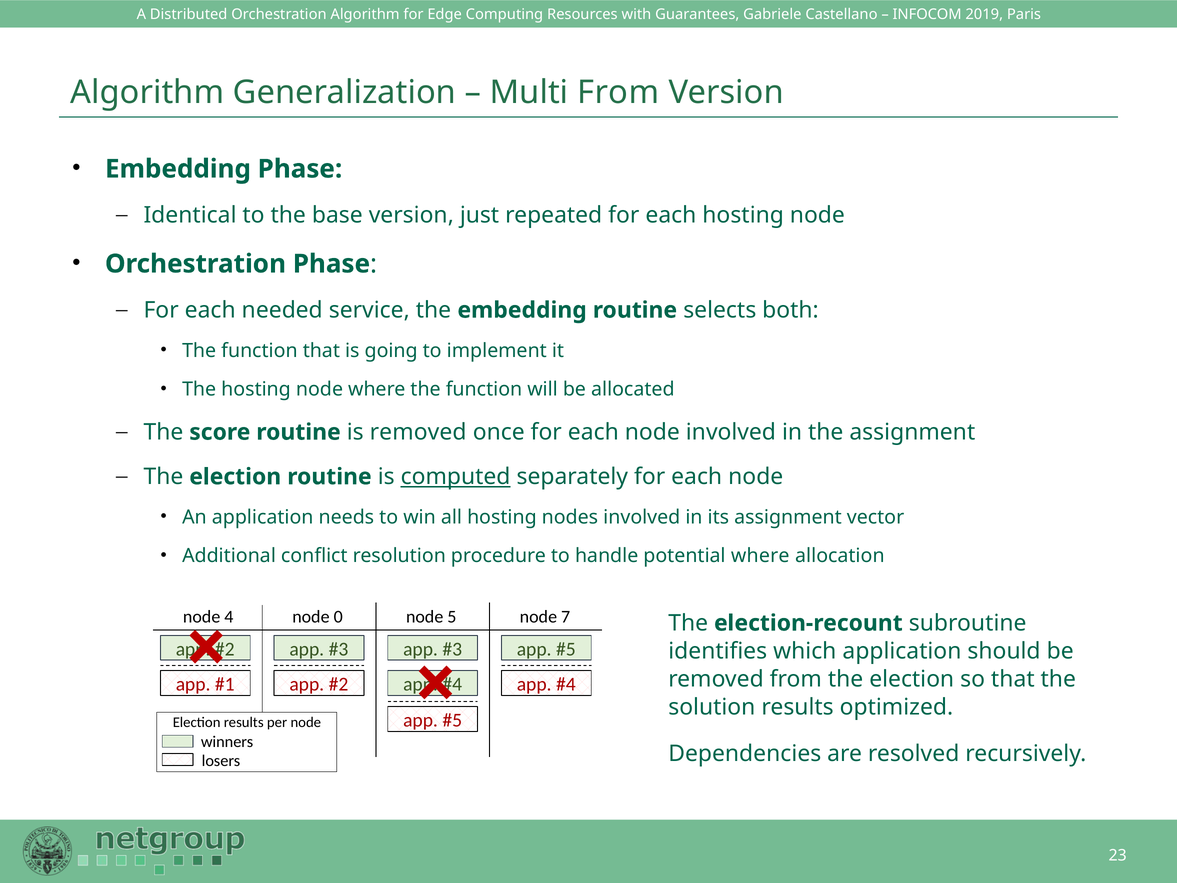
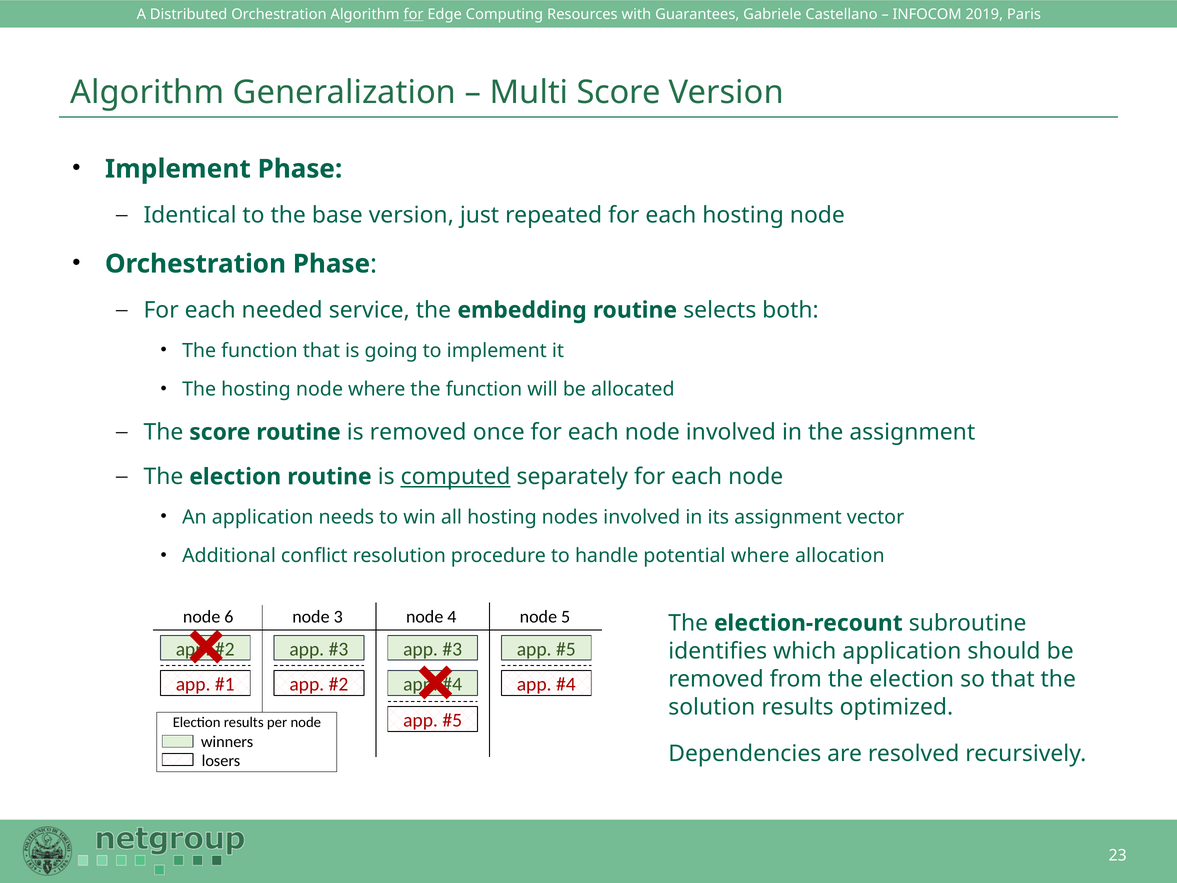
for at (414, 14) underline: none -> present
Multi From: From -> Score
Embedding at (178, 169): Embedding -> Implement
4: 4 -> 6
0: 0 -> 3
5: 5 -> 4
7: 7 -> 5
